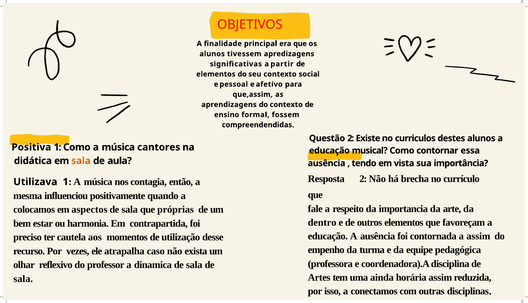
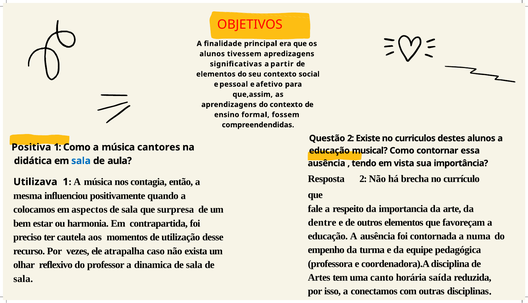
sala at (81, 161) colour: orange -> blue
próprias: próprias -> surpresa
dentro: dentro -> dentre
a assim: assim -> numa
ainda: ainda -> canto
horária assim: assim -> saída
